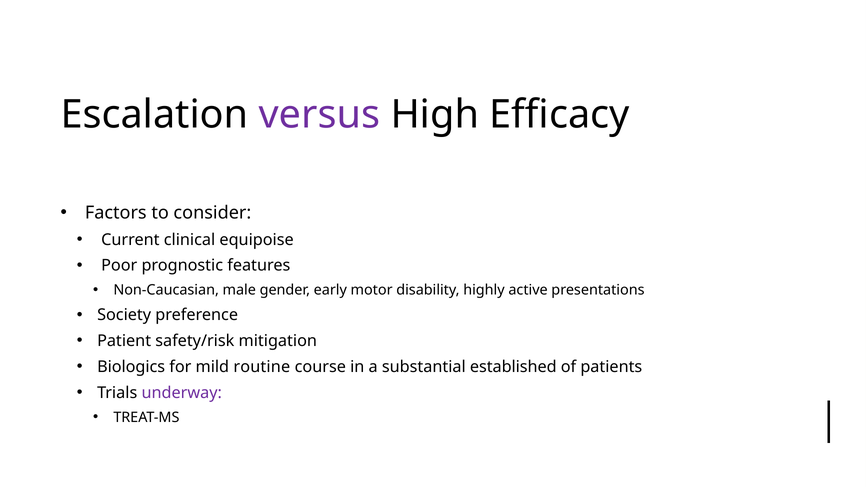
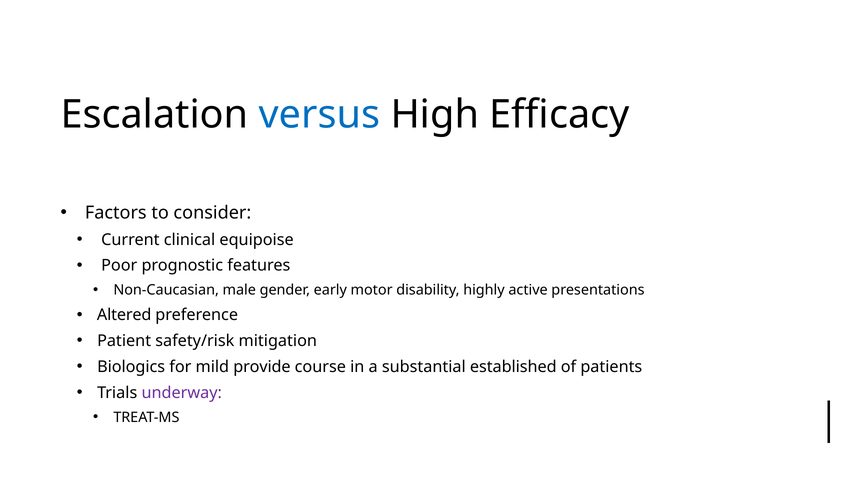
versus colour: purple -> blue
Society: Society -> Altered
routine: routine -> provide
